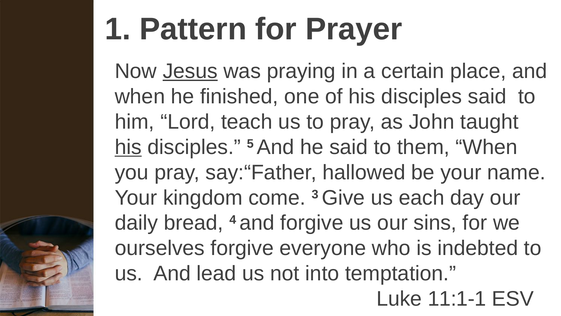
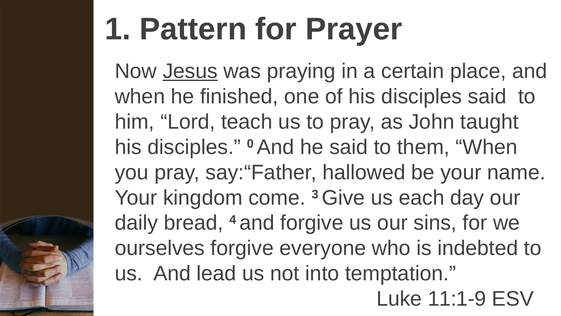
his at (128, 147) underline: present -> none
5: 5 -> 0
11:1-1: 11:1-1 -> 11:1-9
